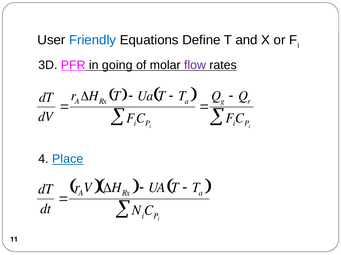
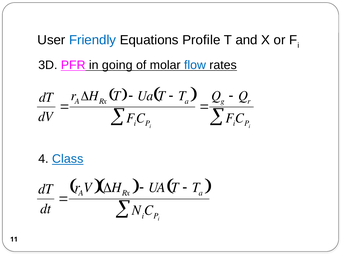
Define: Define -> Profile
flow colour: purple -> blue
Place: Place -> Class
